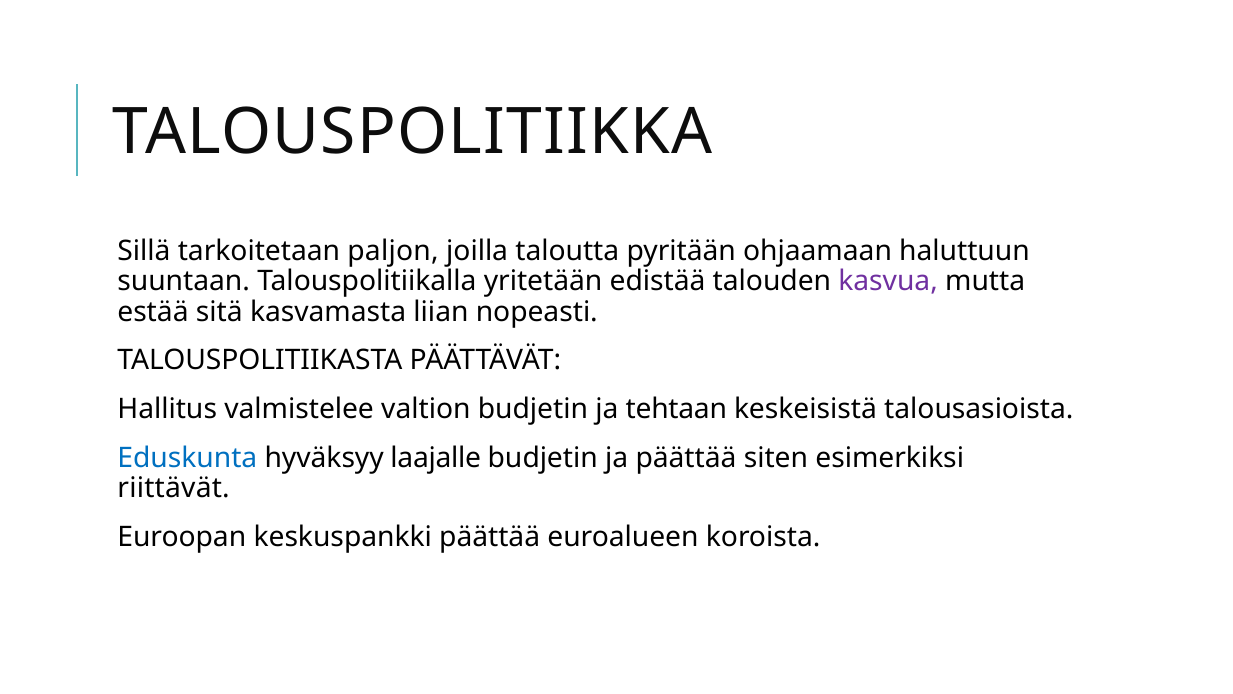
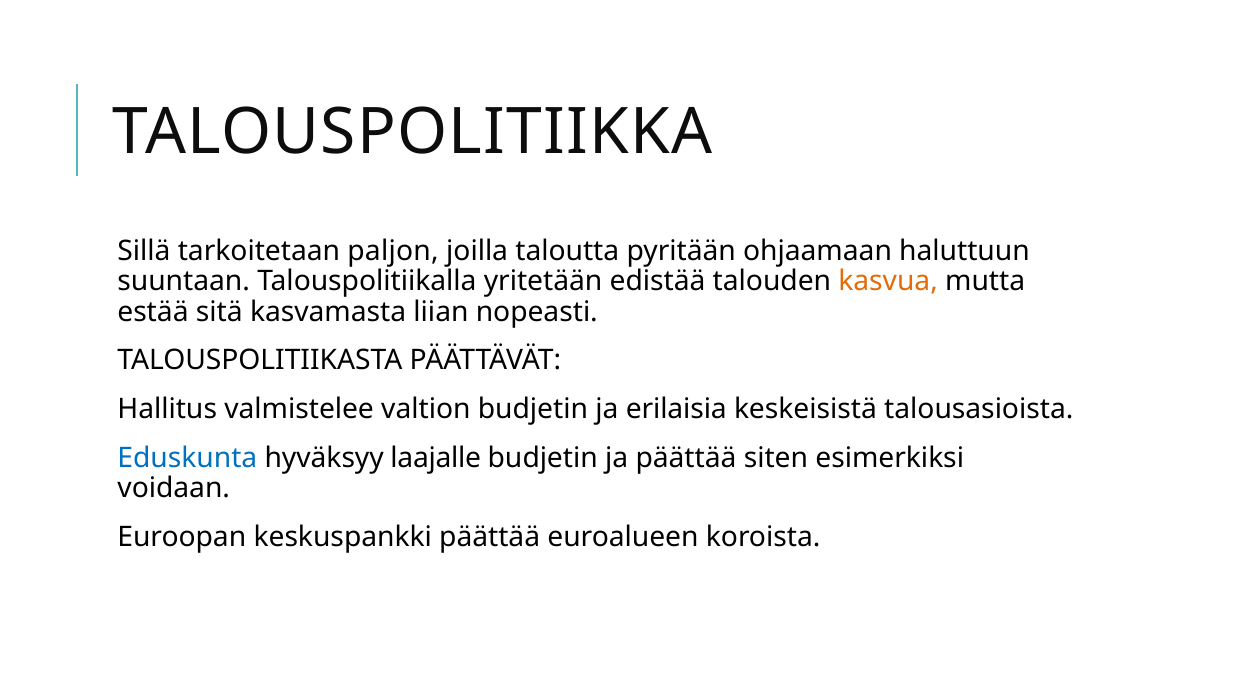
kasvua colour: purple -> orange
tehtaan: tehtaan -> erilaisia
riittävät: riittävät -> voidaan
